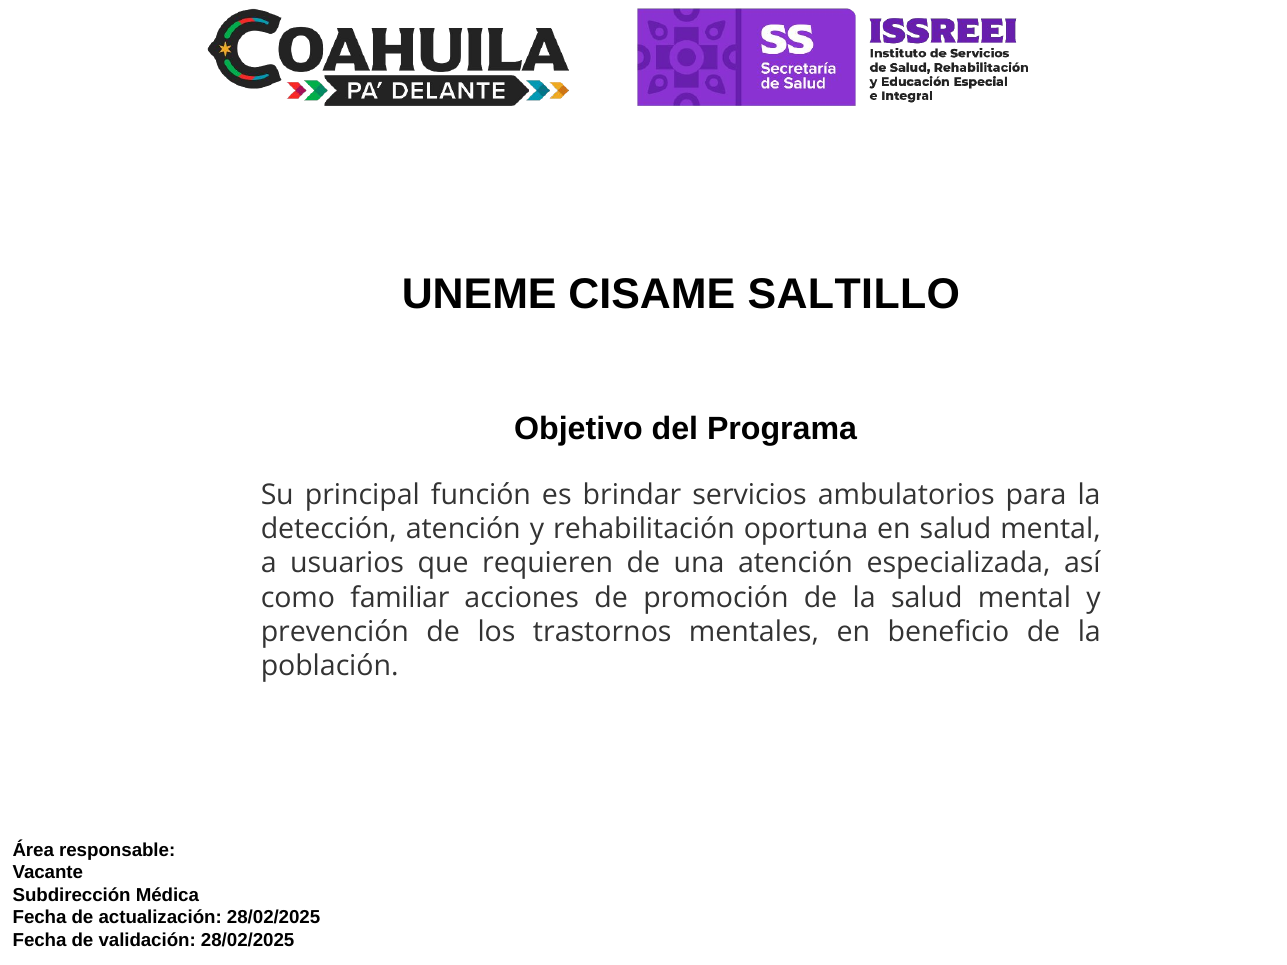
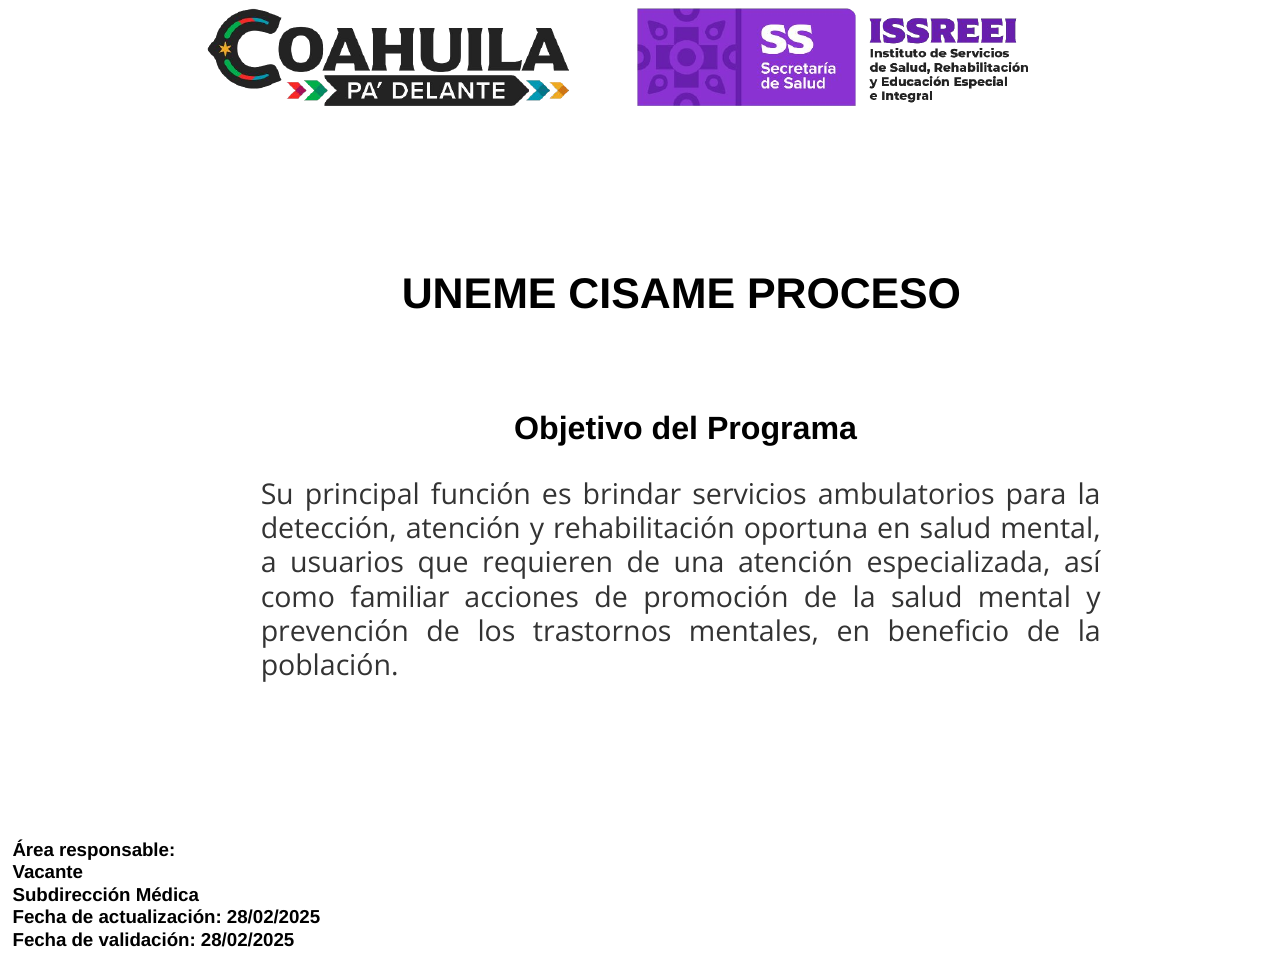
SALTILLO: SALTILLO -> PROCESO
